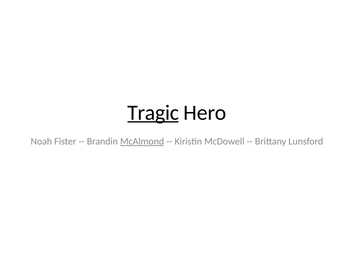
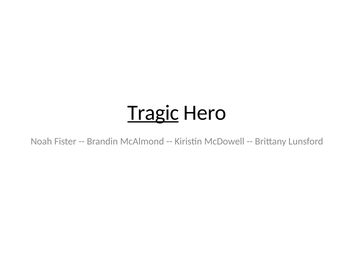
McAlmond underline: present -> none
